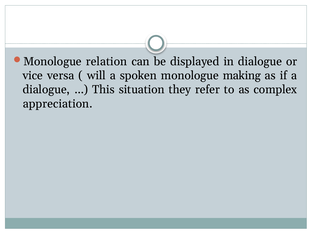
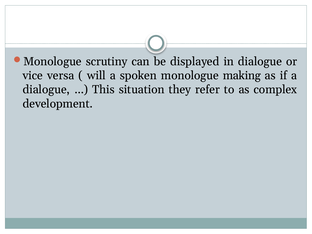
relation: relation -> scrutiny
appreciation: appreciation -> development
